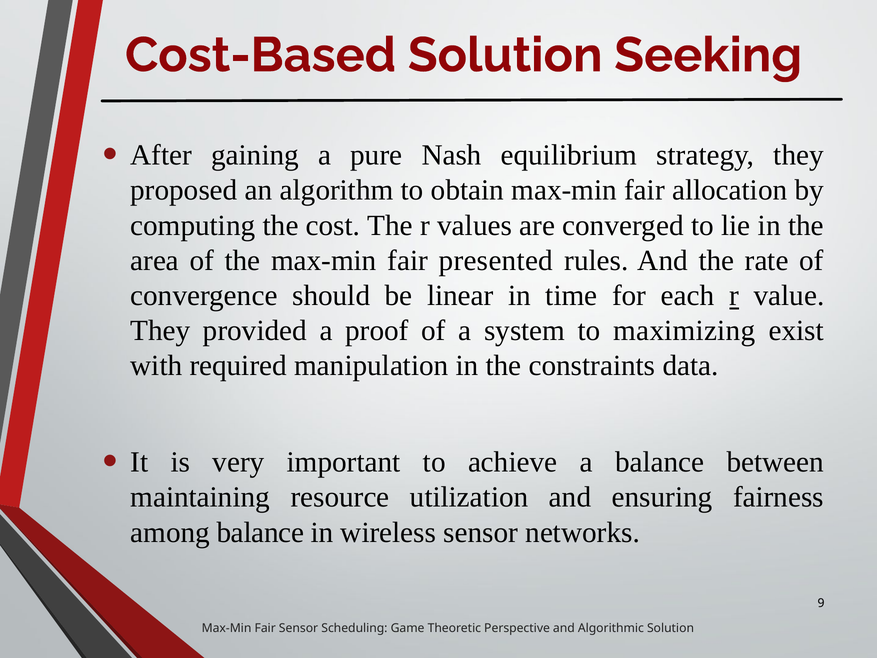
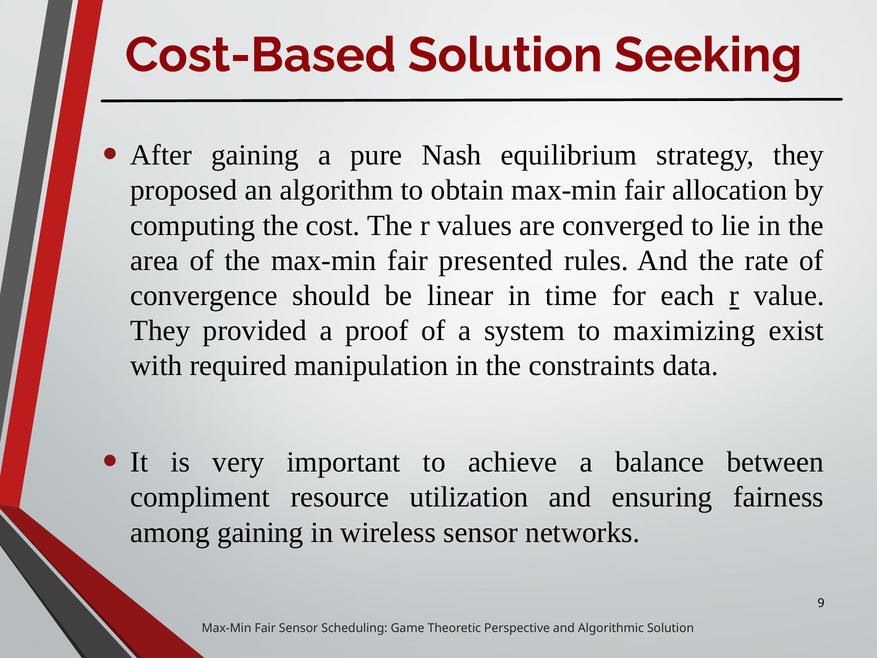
maintaining: maintaining -> compliment
among balance: balance -> gaining
